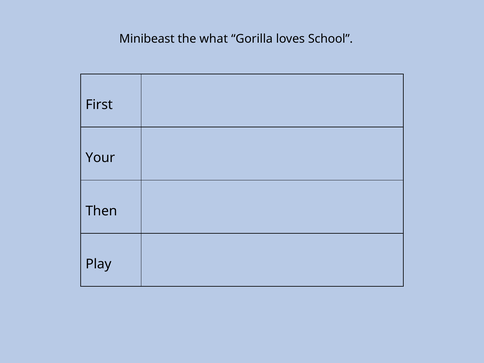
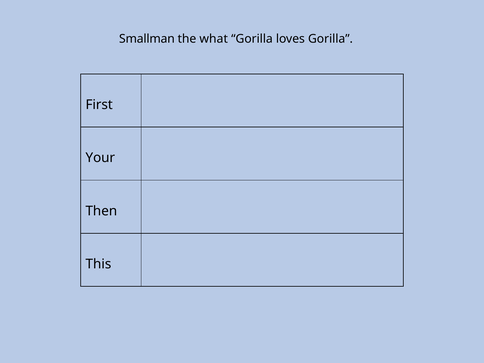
Minibeast: Minibeast -> Smallman
loves School: School -> Gorilla
Play: Play -> This
